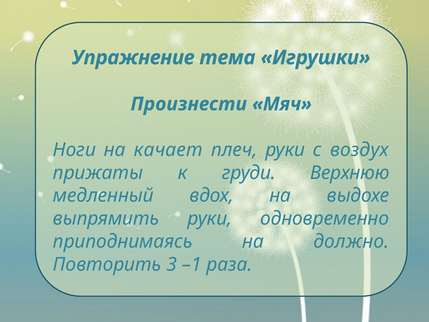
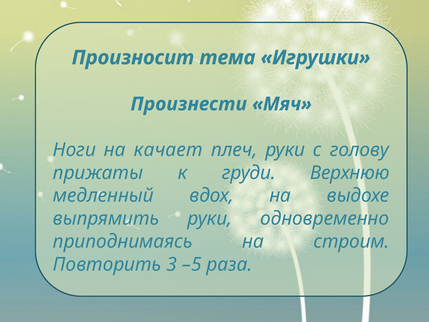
Упражнение: Упражнение -> Произносит
воздух: воздух -> голову
должно: должно -> строим
–1: –1 -> –5
